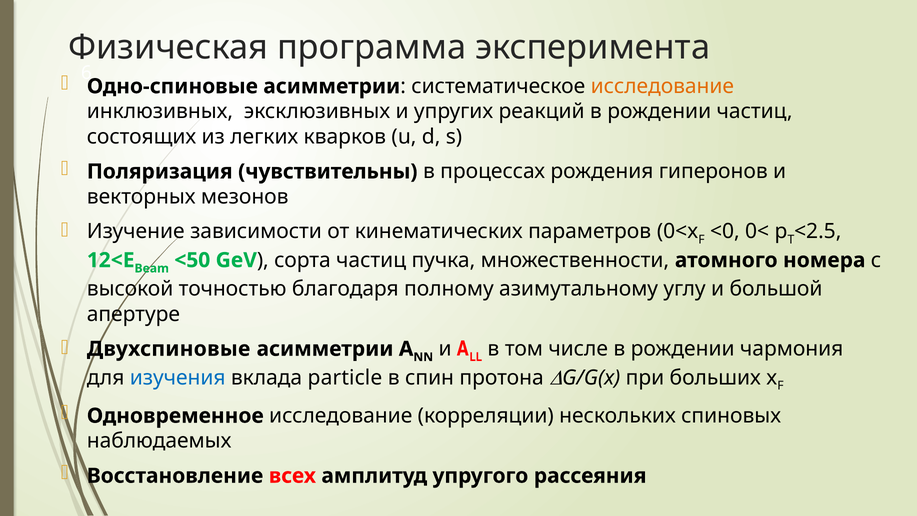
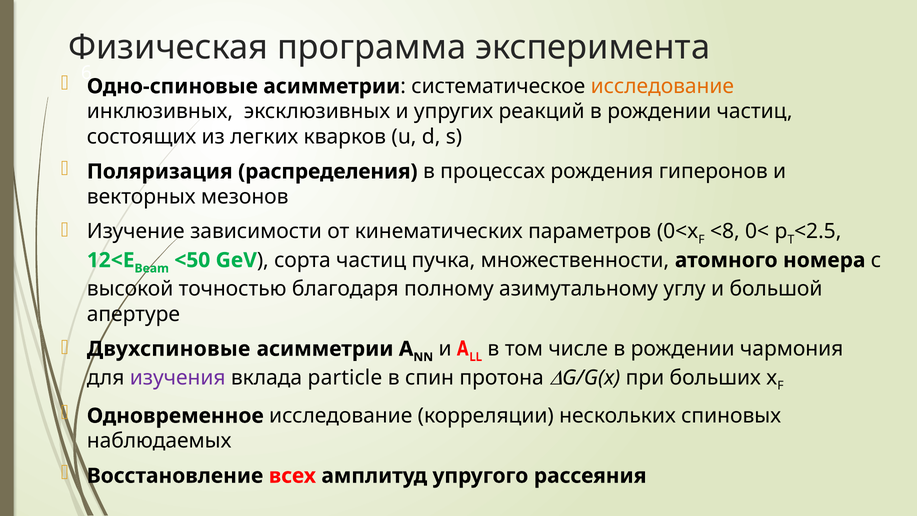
чувствительны: чувствительны -> распределения
<0: <0 -> <8
изучения colour: blue -> purple
